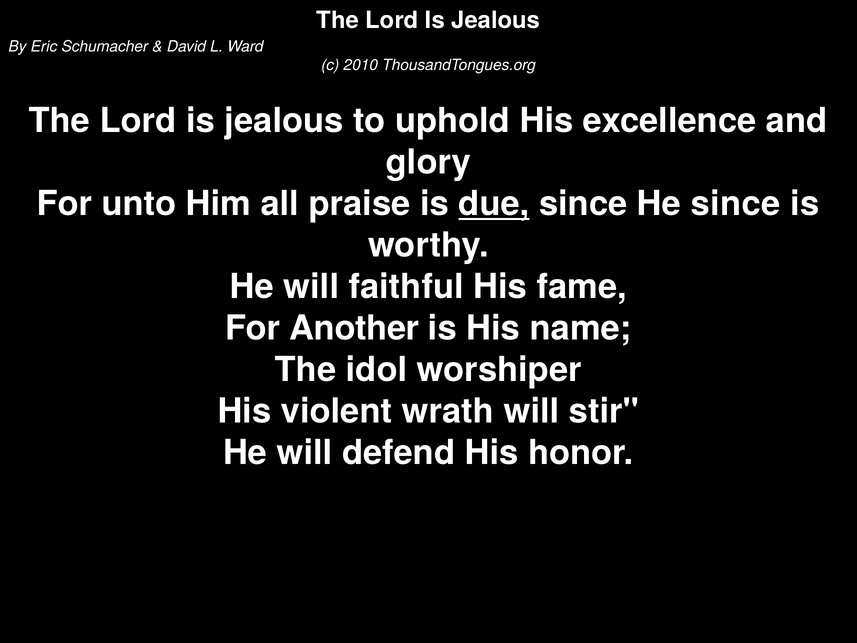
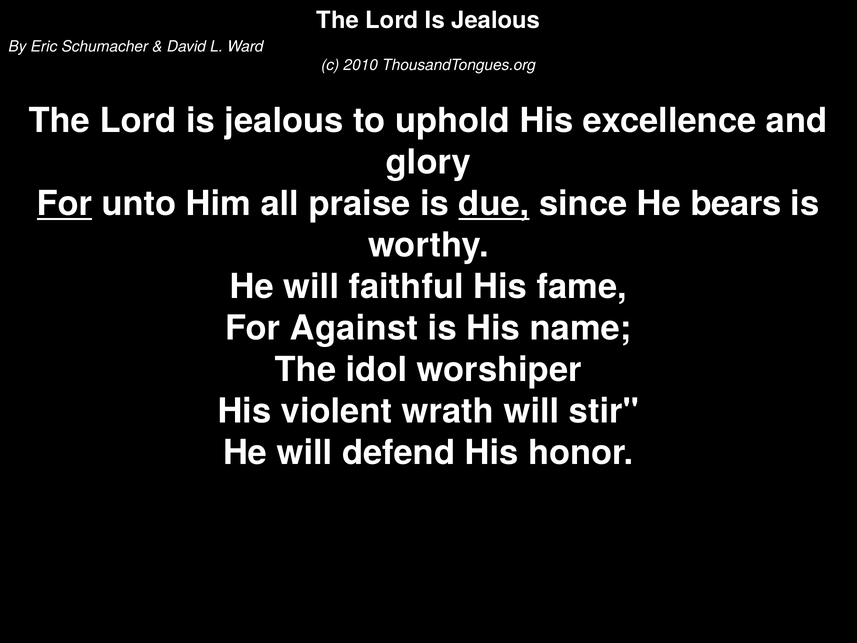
For at (65, 204) underline: none -> present
He since: since -> bears
Another: Another -> Against
